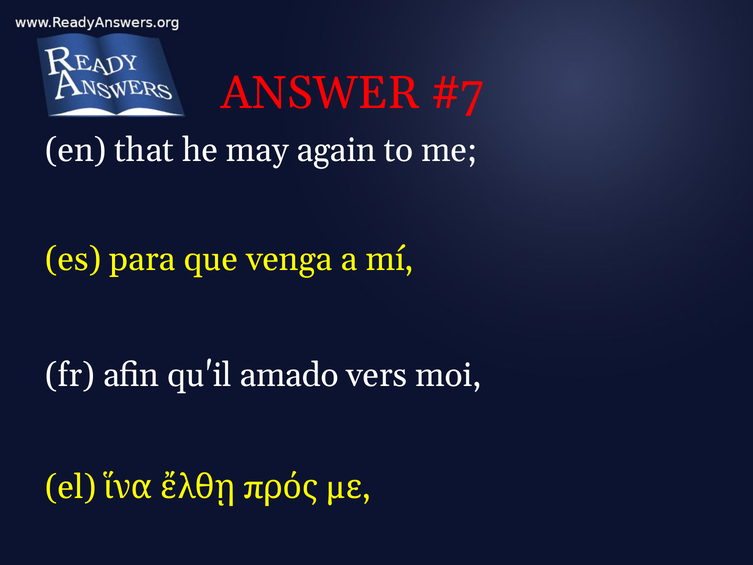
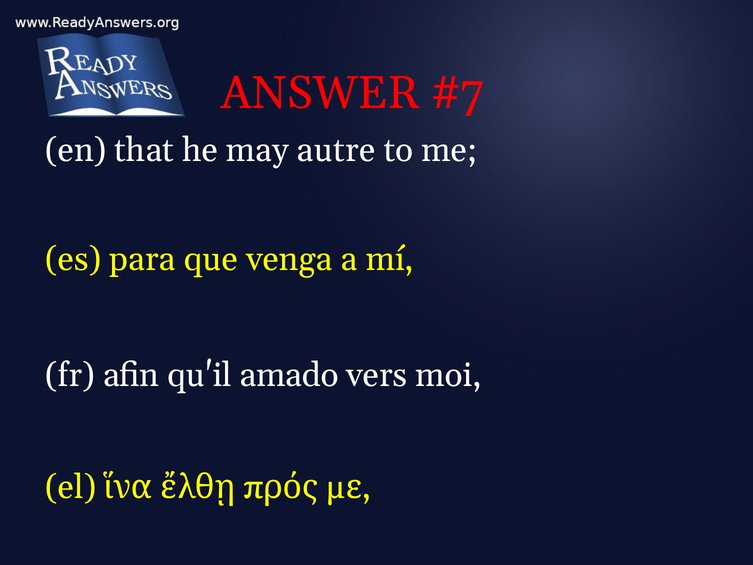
again: again -> autre
